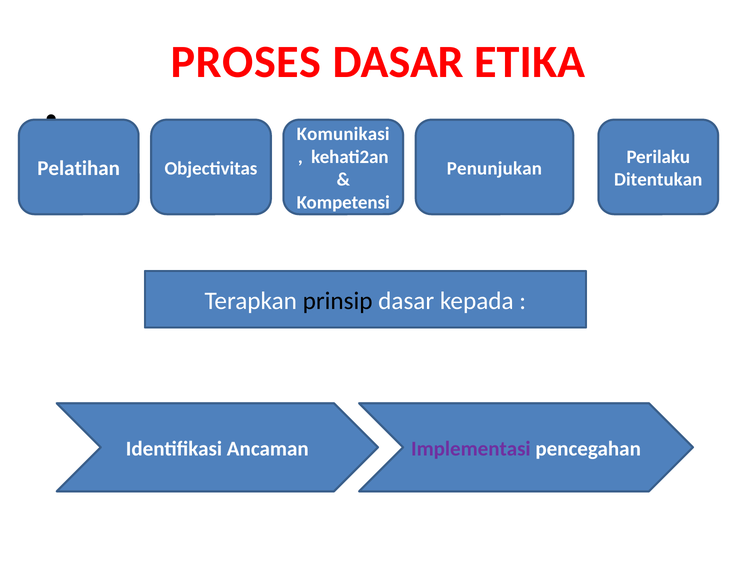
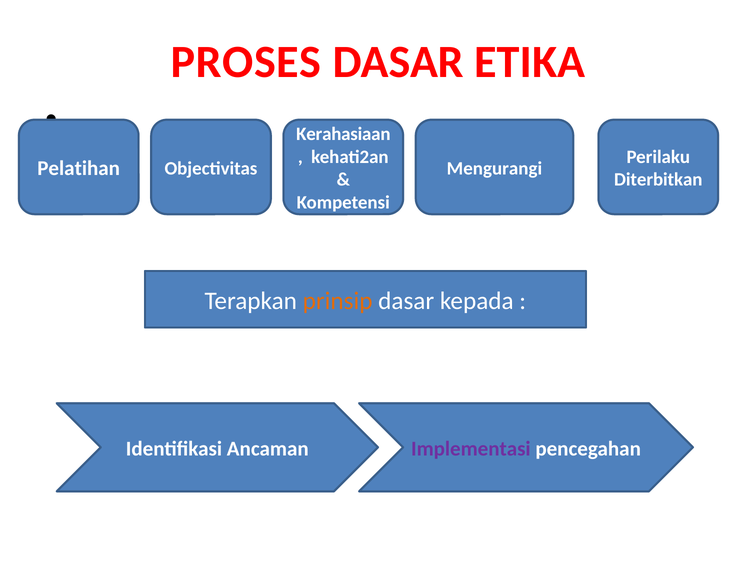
Komunikasi: Komunikasi -> Kerahasiaan
Penunjukan: Penunjukan -> Mengurangi
Ditentukan: Ditentukan -> Diterbitkan
prinsip colour: black -> orange
